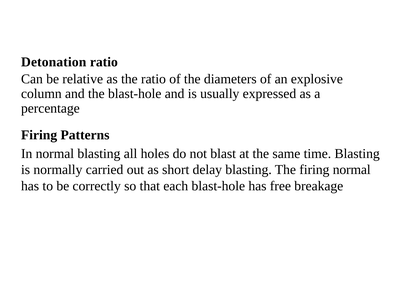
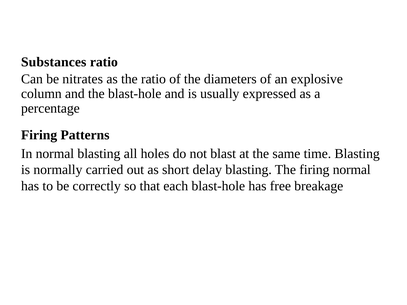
Detonation: Detonation -> Substances
relative: relative -> nitrates
